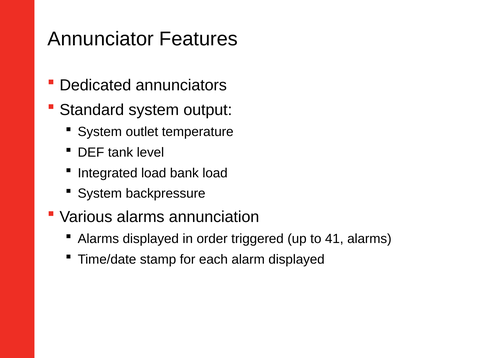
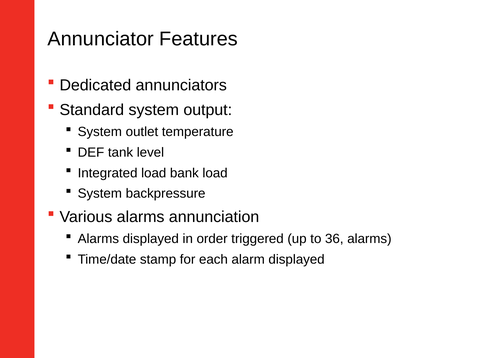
41: 41 -> 36
